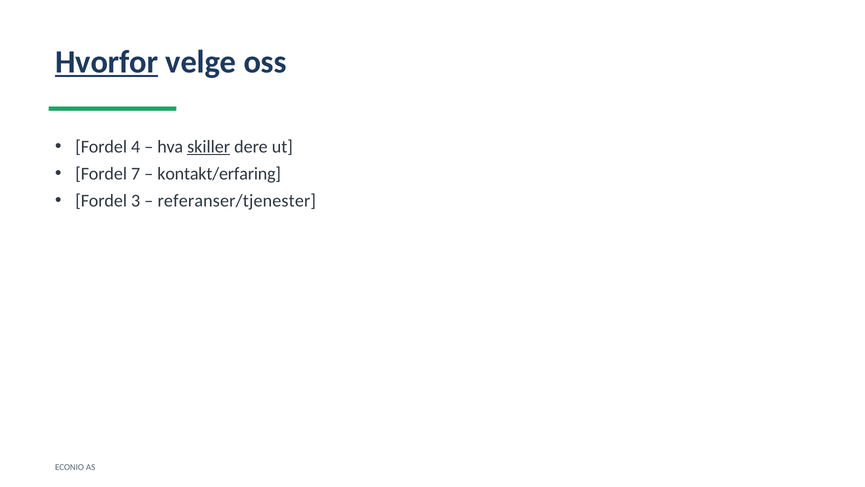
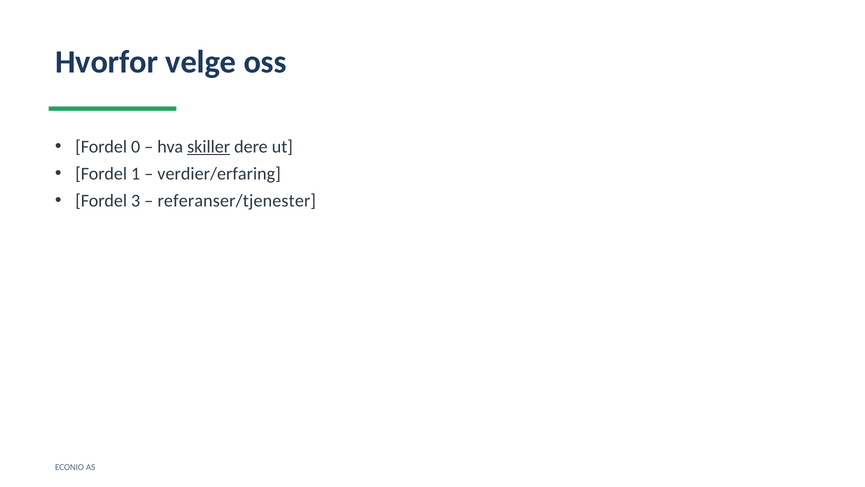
Hvorfor underline: present -> none
4: 4 -> 0
7: 7 -> 1
kontakt/erfaring: kontakt/erfaring -> verdier/erfaring
